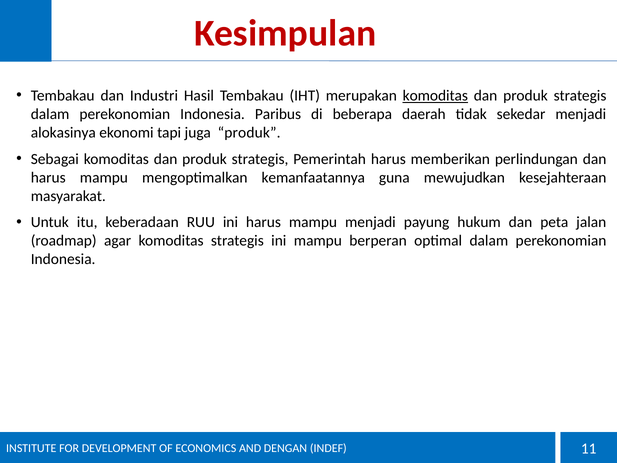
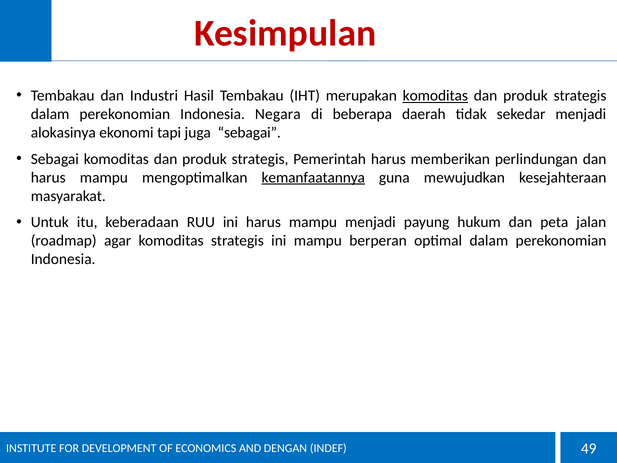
Paribus: Paribus -> Negara
juga produk: produk -> sebagai
kemanfaatannya underline: none -> present
11: 11 -> 49
